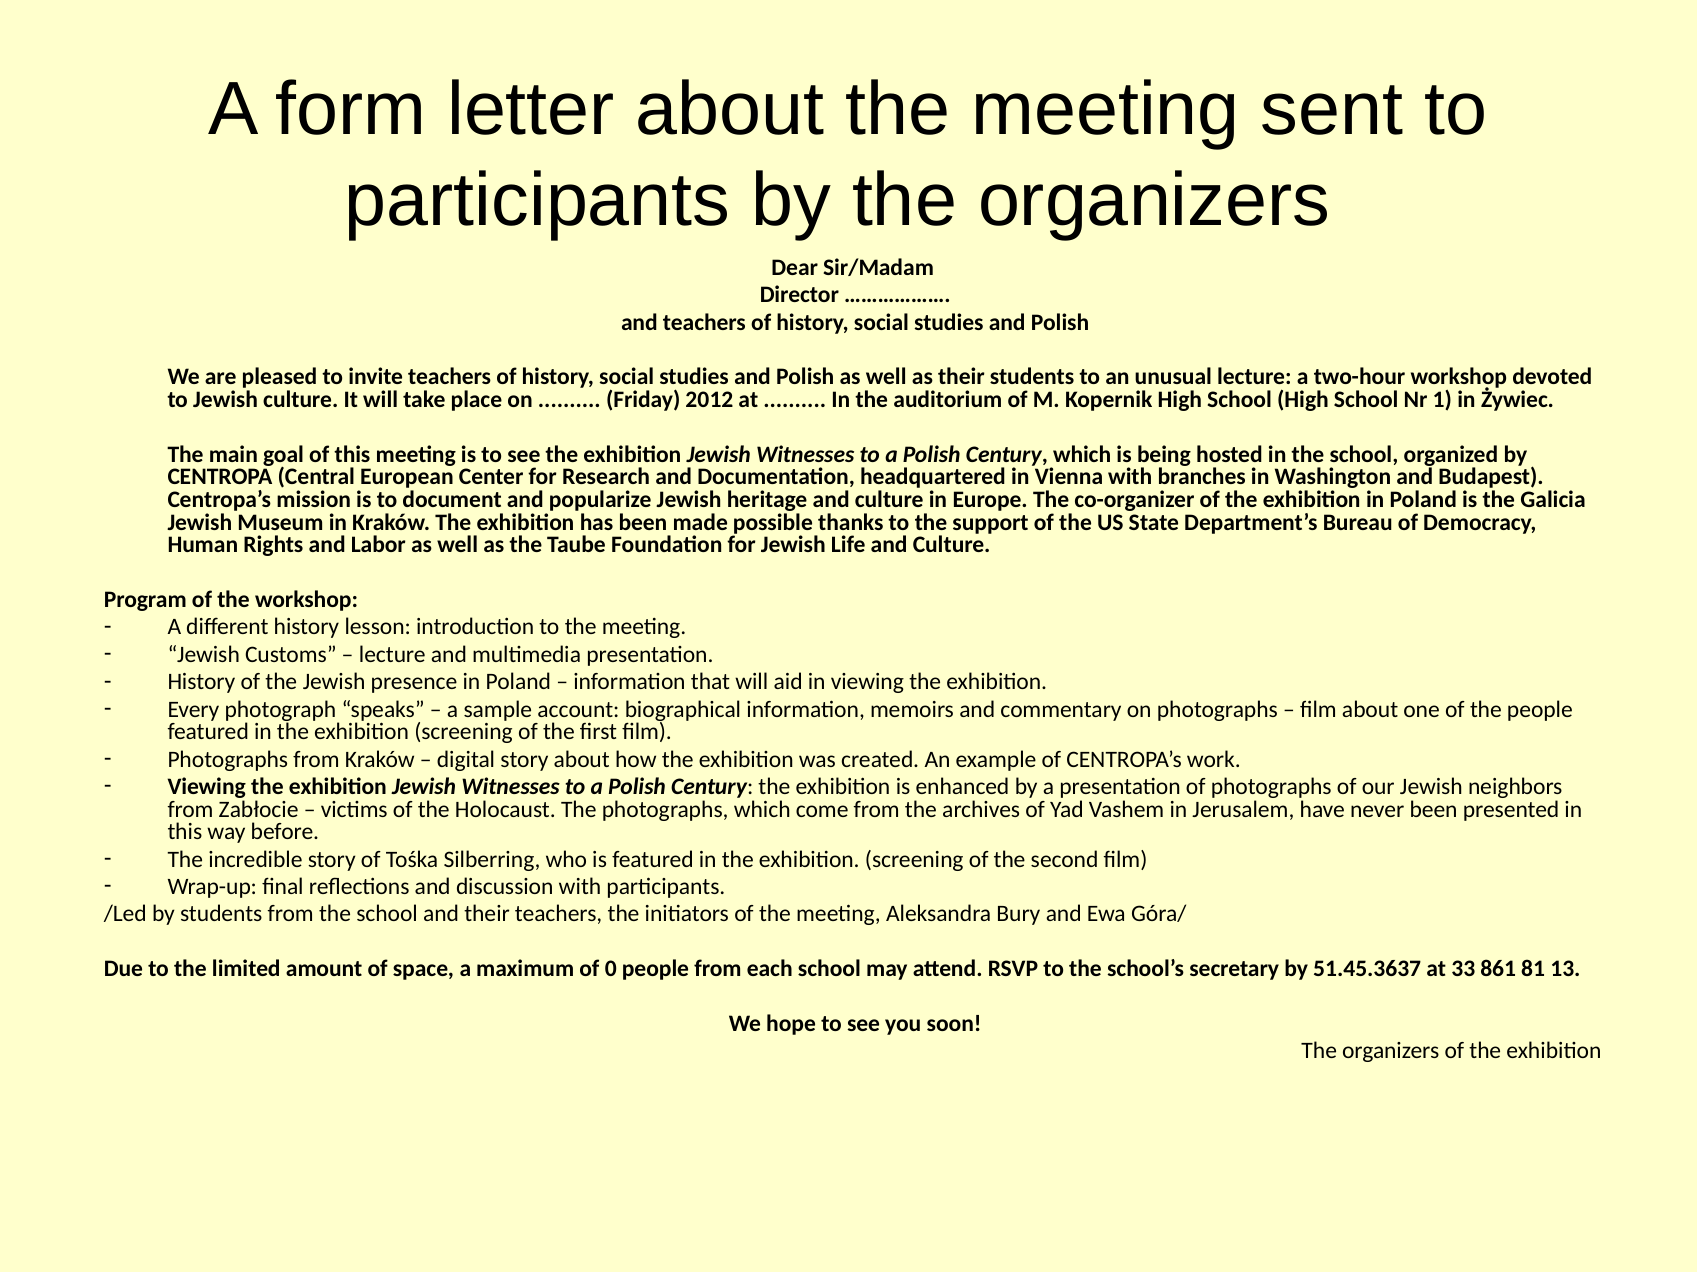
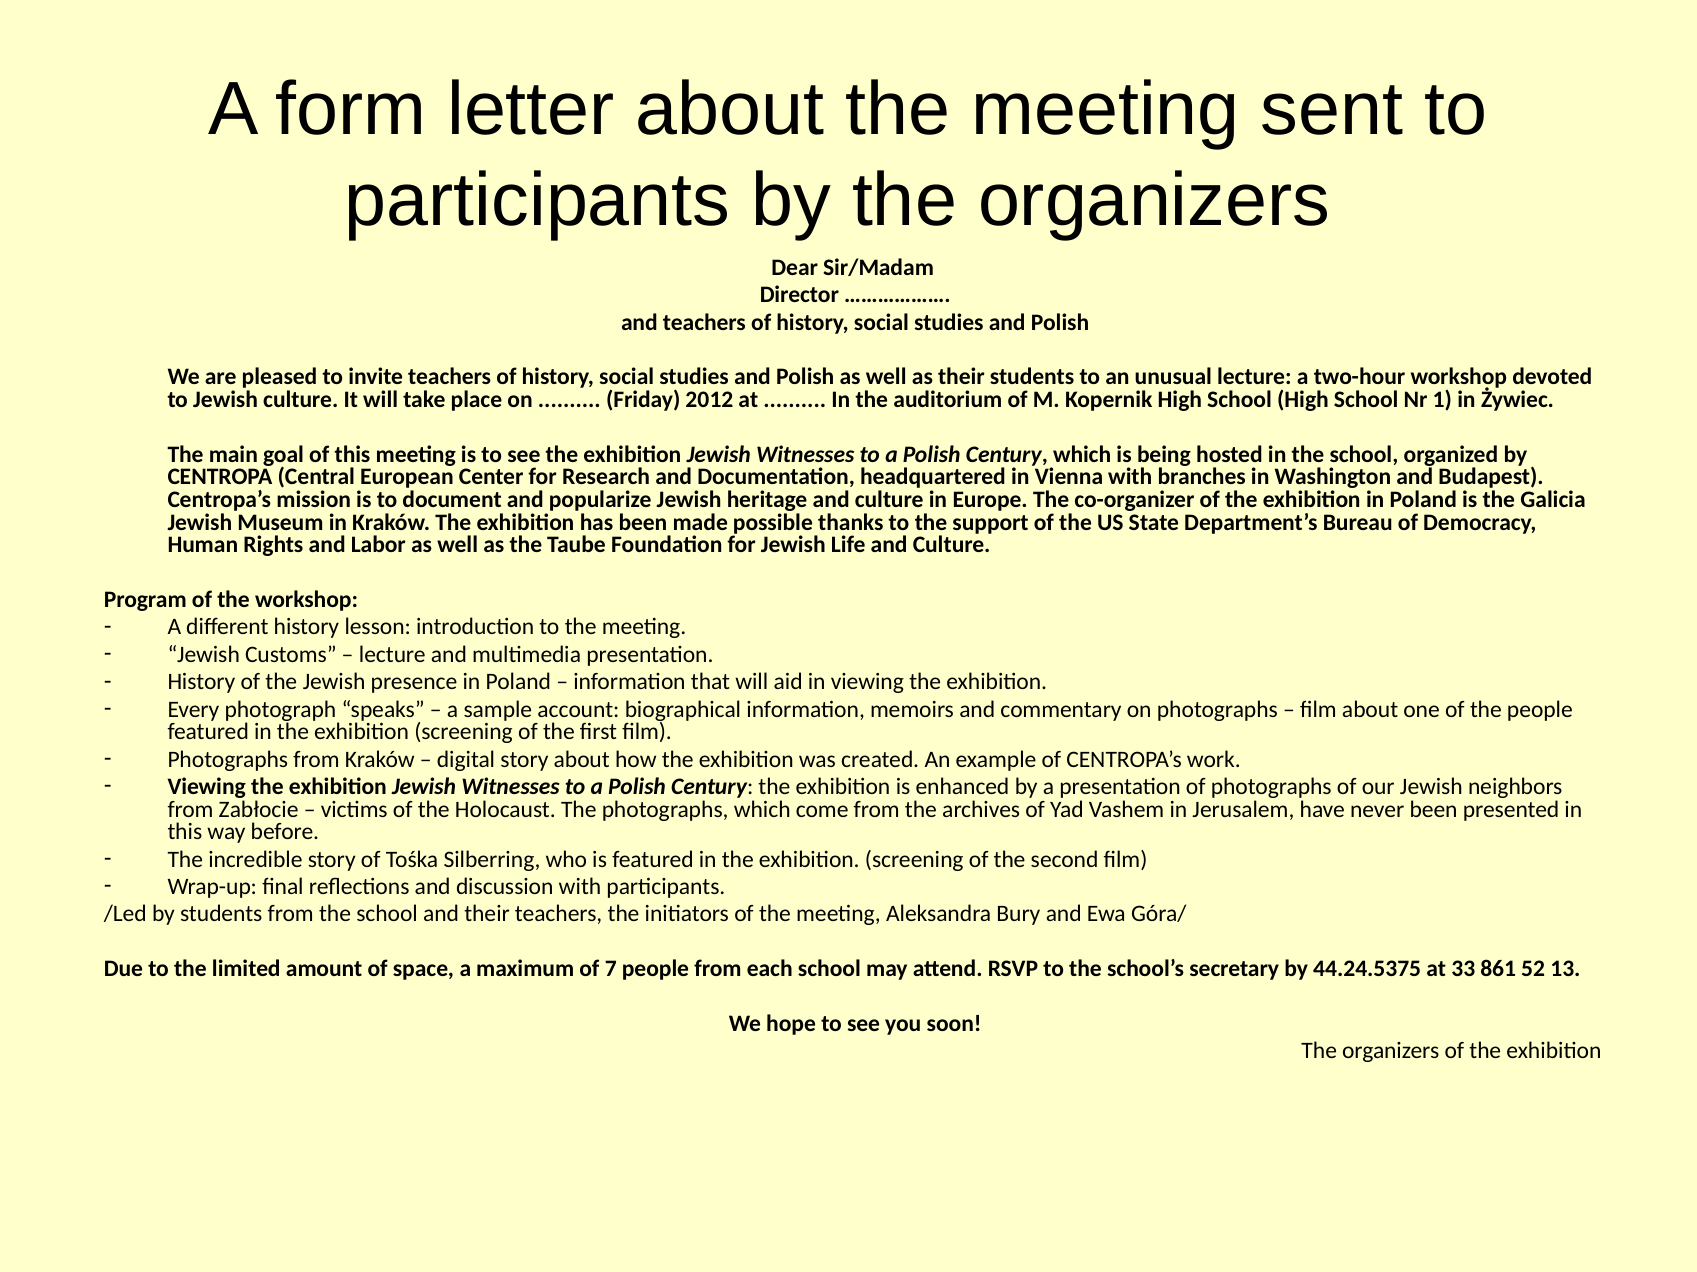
0: 0 -> 7
51.45.3637: 51.45.3637 -> 44.24.5375
81: 81 -> 52
